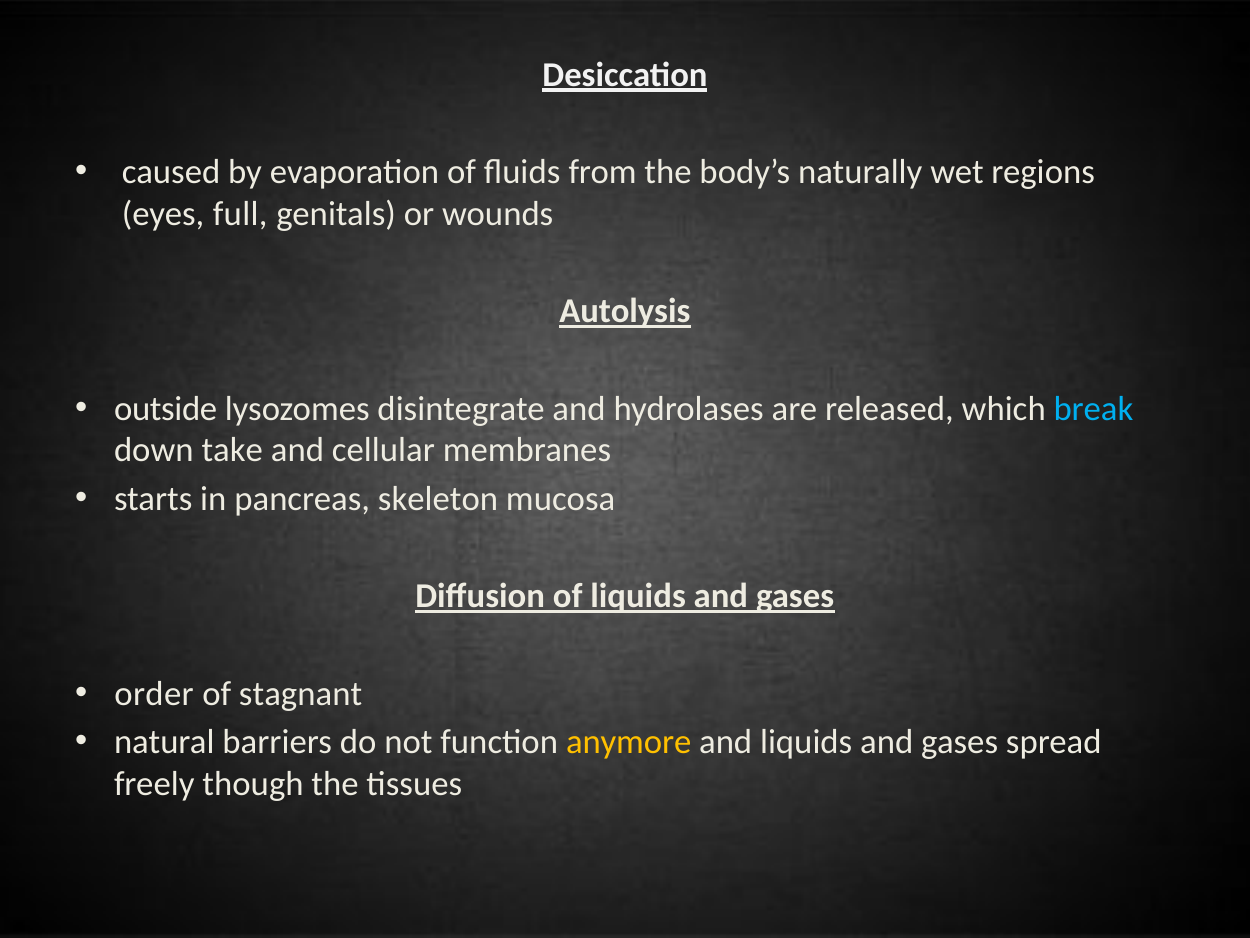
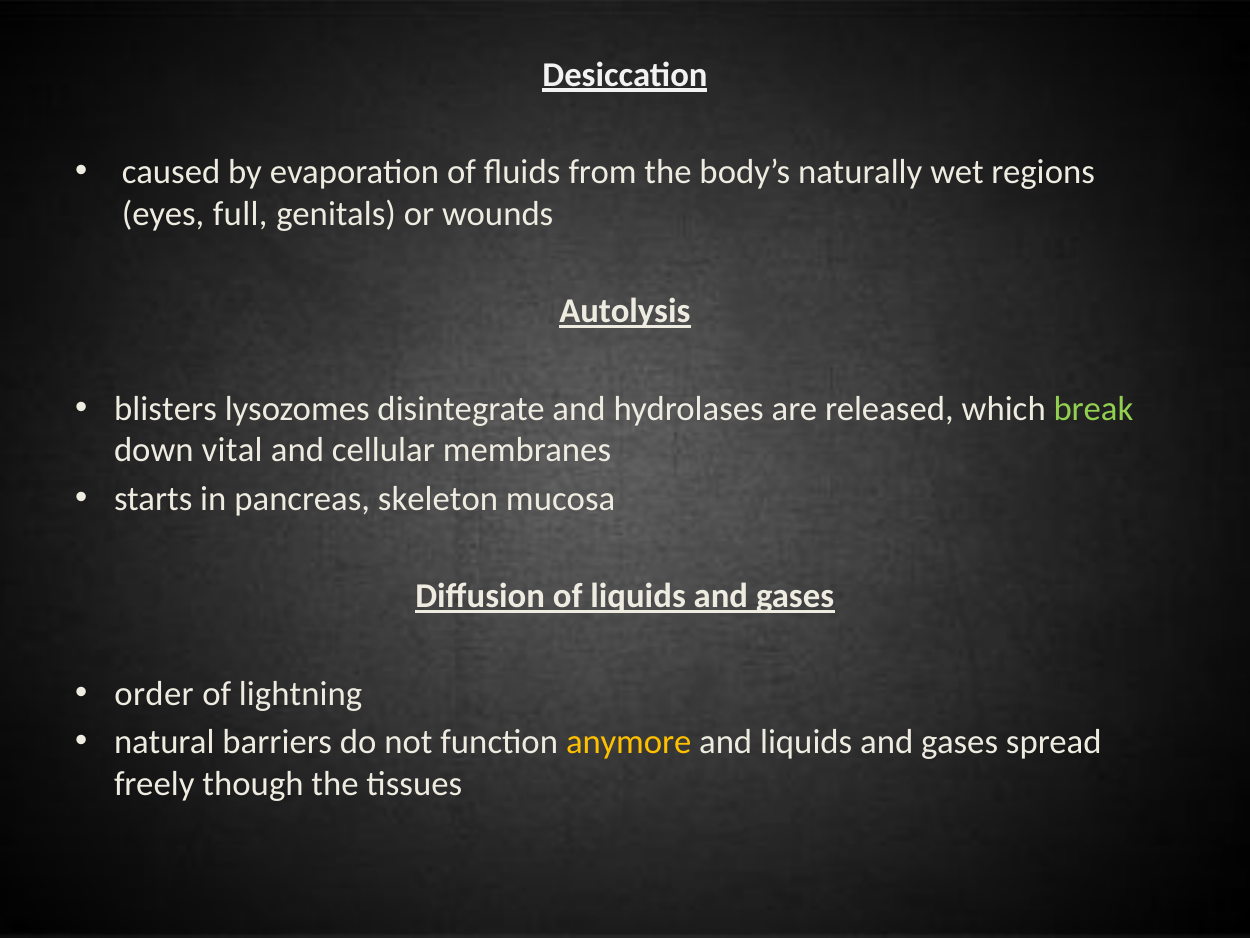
outside: outside -> blisters
break colour: light blue -> light green
take: take -> vital
stagnant: stagnant -> lightning
